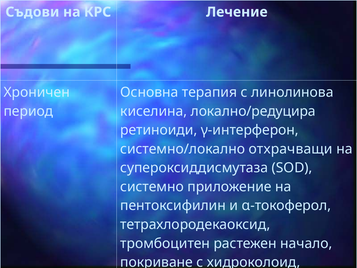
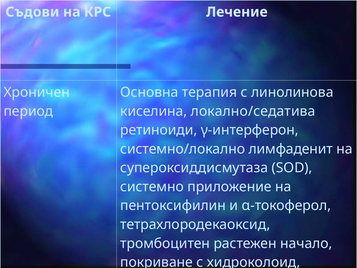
локално/редуцира: локално/редуцира -> локално/седатива
отхрачващи: отхрачващи -> лимфаденит
